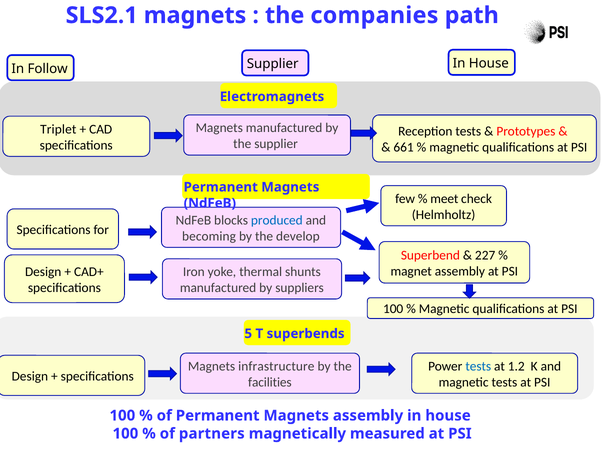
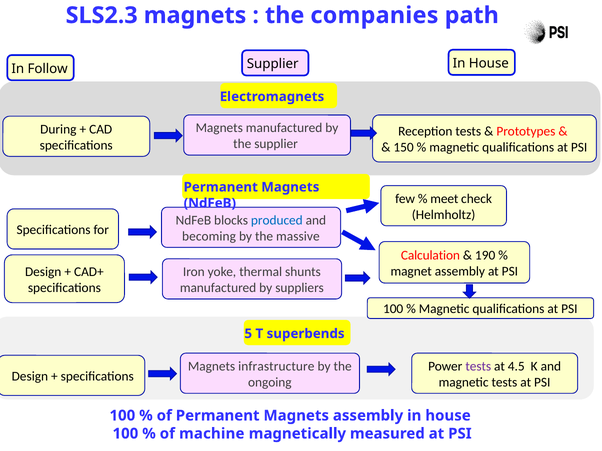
SLS2.1: SLS2.1 -> SLS2.3
Triplet: Triplet -> During
661: 661 -> 150
develop: develop -> massive
Superbend: Superbend -> Calculation
227: 227 -> 190
tests at (478, 367) colour: blue -> purple
1.2: 1.2 -> 4.5
facilities: facilities -> ongoing
partners: partners -> machine
